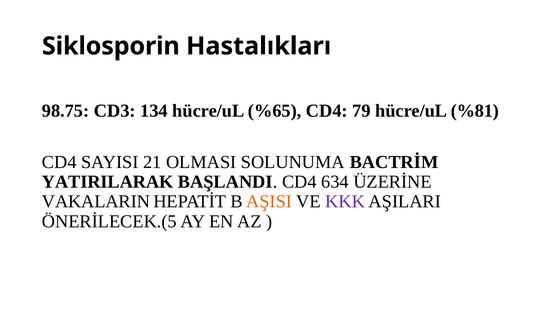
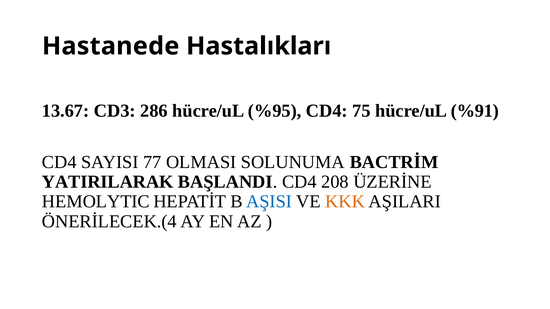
Siklosporin: Siklosporin -> Hastanede
98.75: 98.75 -> 13.67
134: 134 -> 286
%65: %65 -> %95
79: 79 -> 75
%81: %81 -> %91
21: 21 -> 77
634: 634 -> 208
VAKALARIN: VAKALARIN -> HEMOLYTIC
AŞISI colour: orange -> blue
KKK colour: purple -> orange
ÖNERİLECEK.(5: ÖNERİLECEK.(5 -> ÖNERİLECEK.(4
